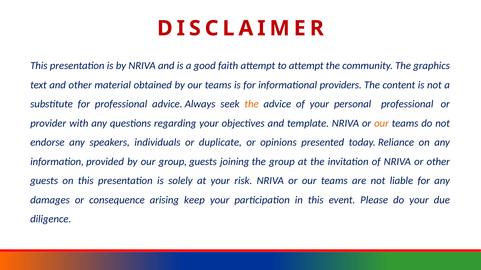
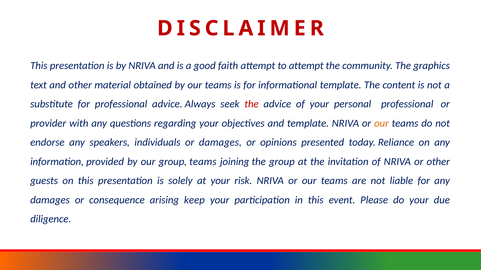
informational providers: providers -> template
the at (252, 104) colour: orange -> red
or duplicate: duplicate -> damages
group guests: guests -> teams
